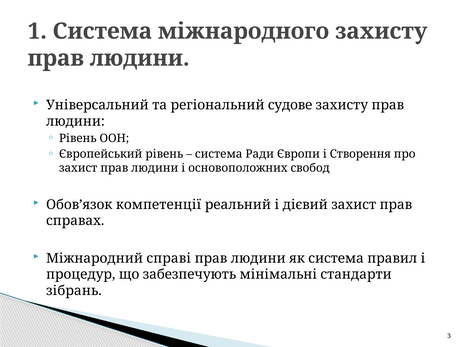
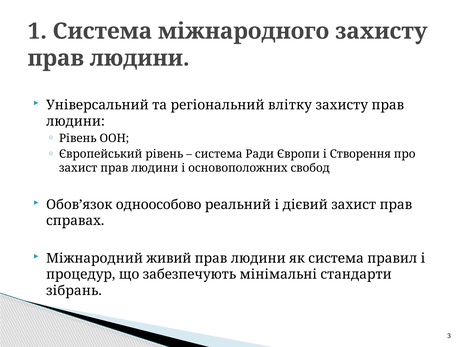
судове: судове -> влітку
компетенції: компетенції -> одноособово
справі: справі -> живий
